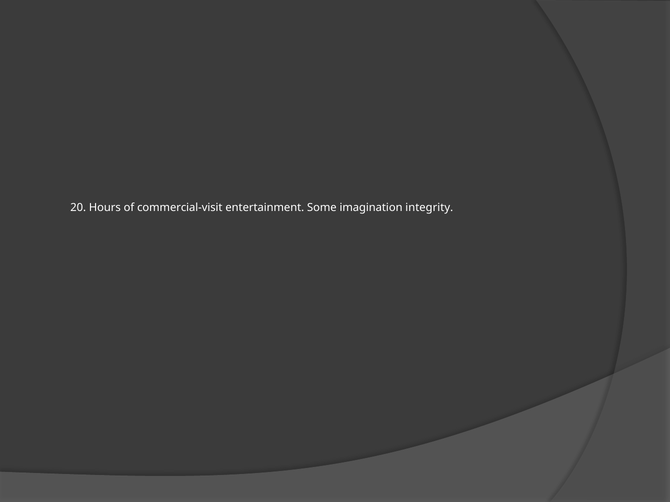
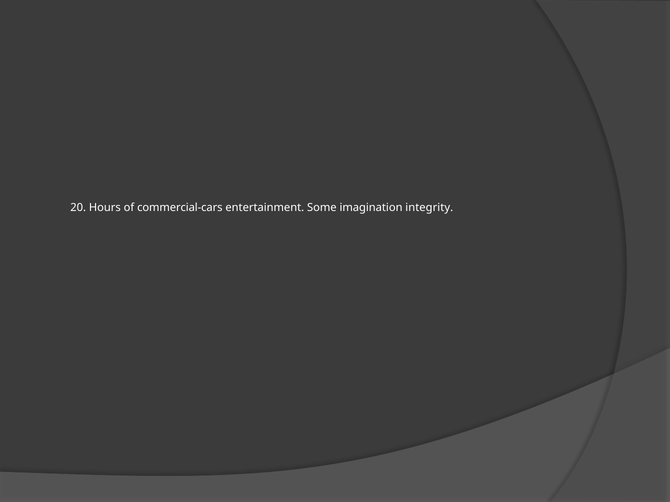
commercial-visit: commercial-visit -> commercial-cars
